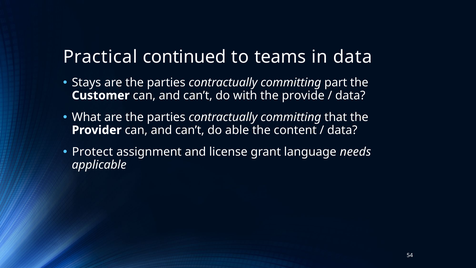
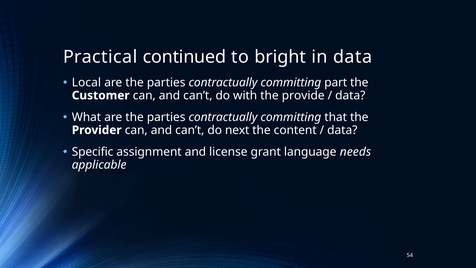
teams: teams -> bright
Stays: Stays -> Local
able: able -> next
Protect: Protect -> Specific
